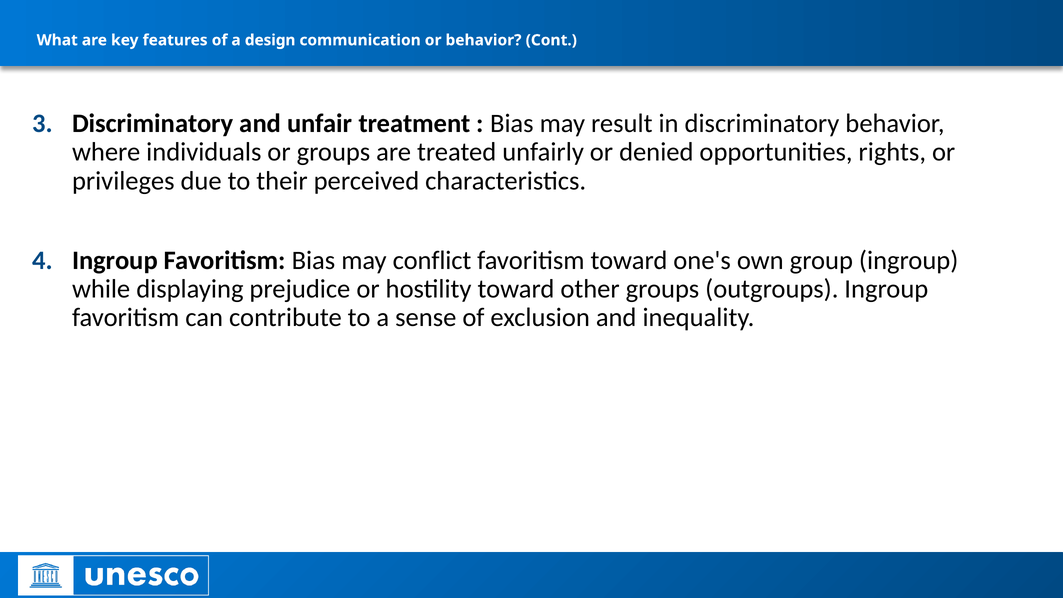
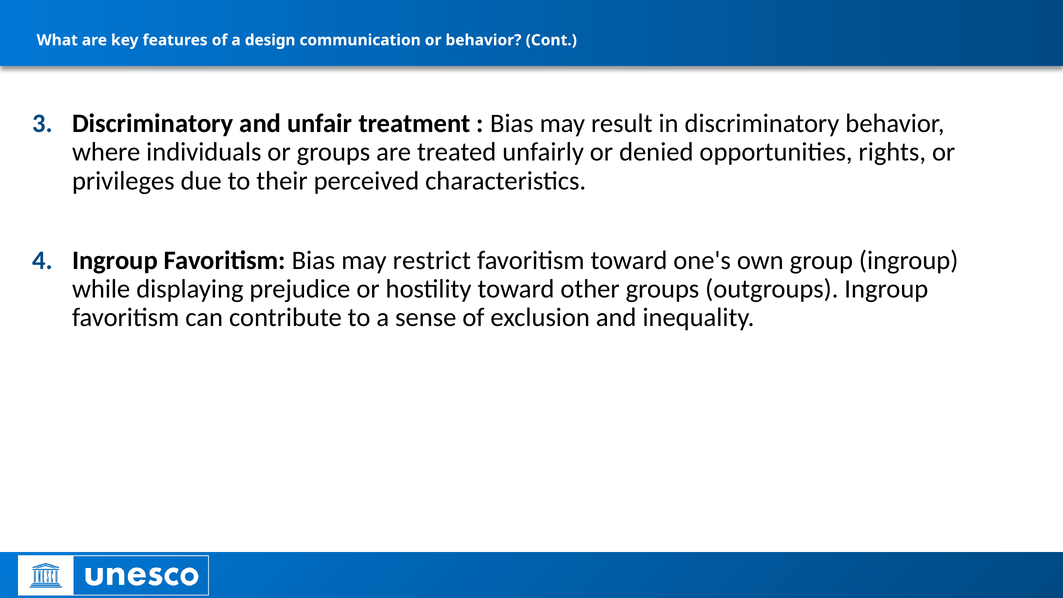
conflict: conflict -> restrict
